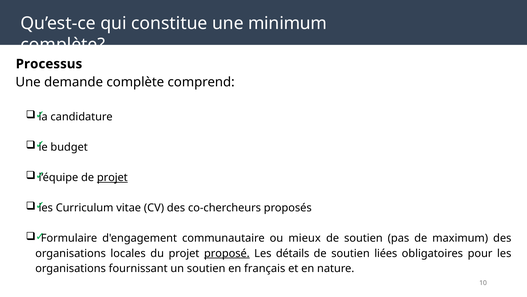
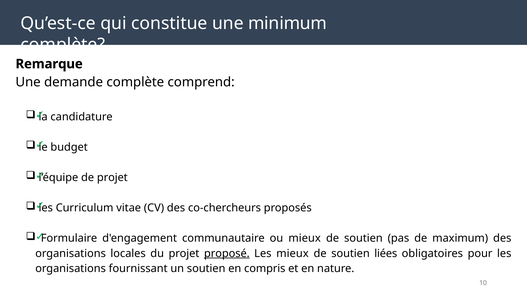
Processus: Processus -> Remarque
projet at (112, 177) underline: present -> none
Les détails: détails -> mieux
français: français -> compris
